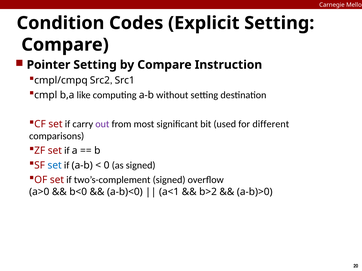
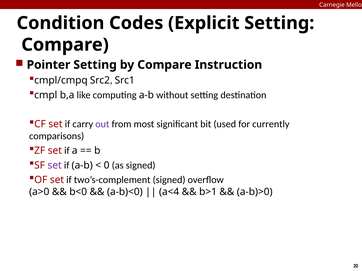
different: different -> currently
set at (55, 166) colour: blue -> purple
a<1: a<1 -> a<4
b>2: b>2 -> b>1
